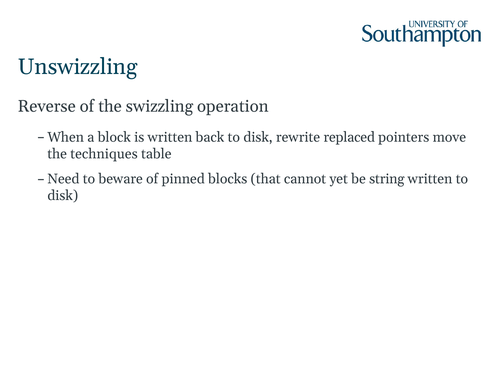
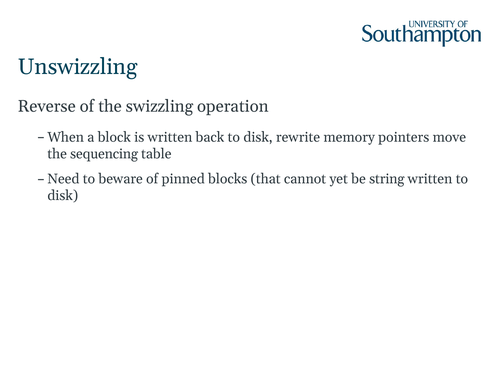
replaced: replaced -> memory
techniques: techniques -> sequencing
